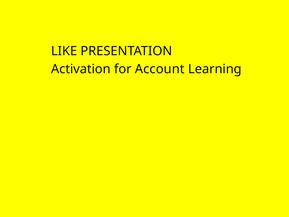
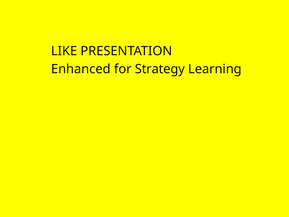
Activation: Activation -> Enhanced
Account: Account -> Strategy
